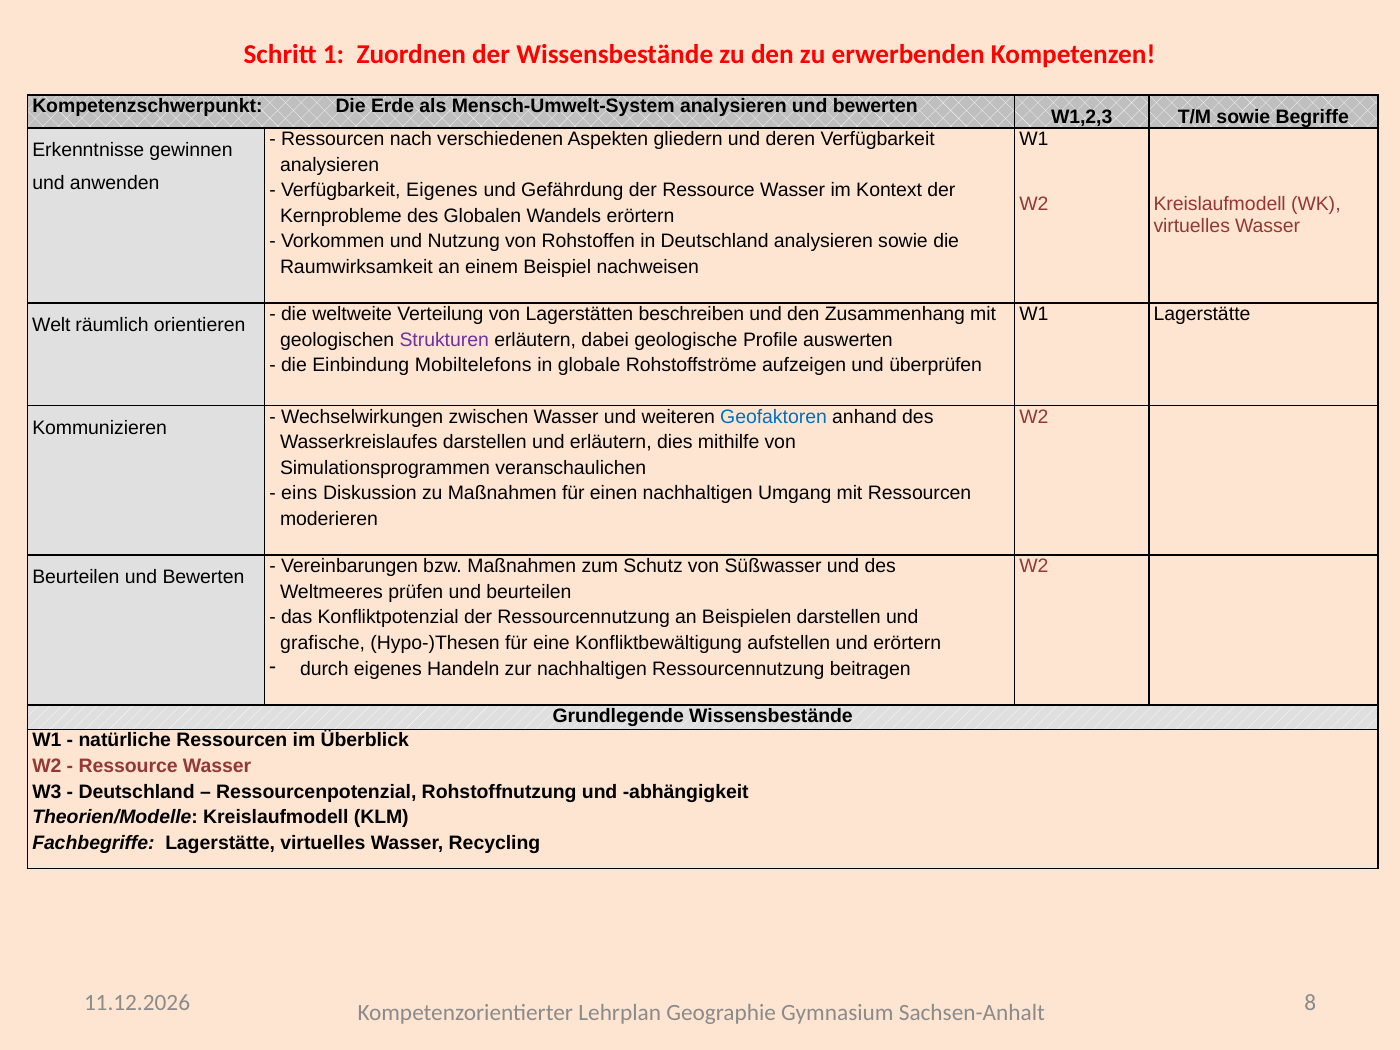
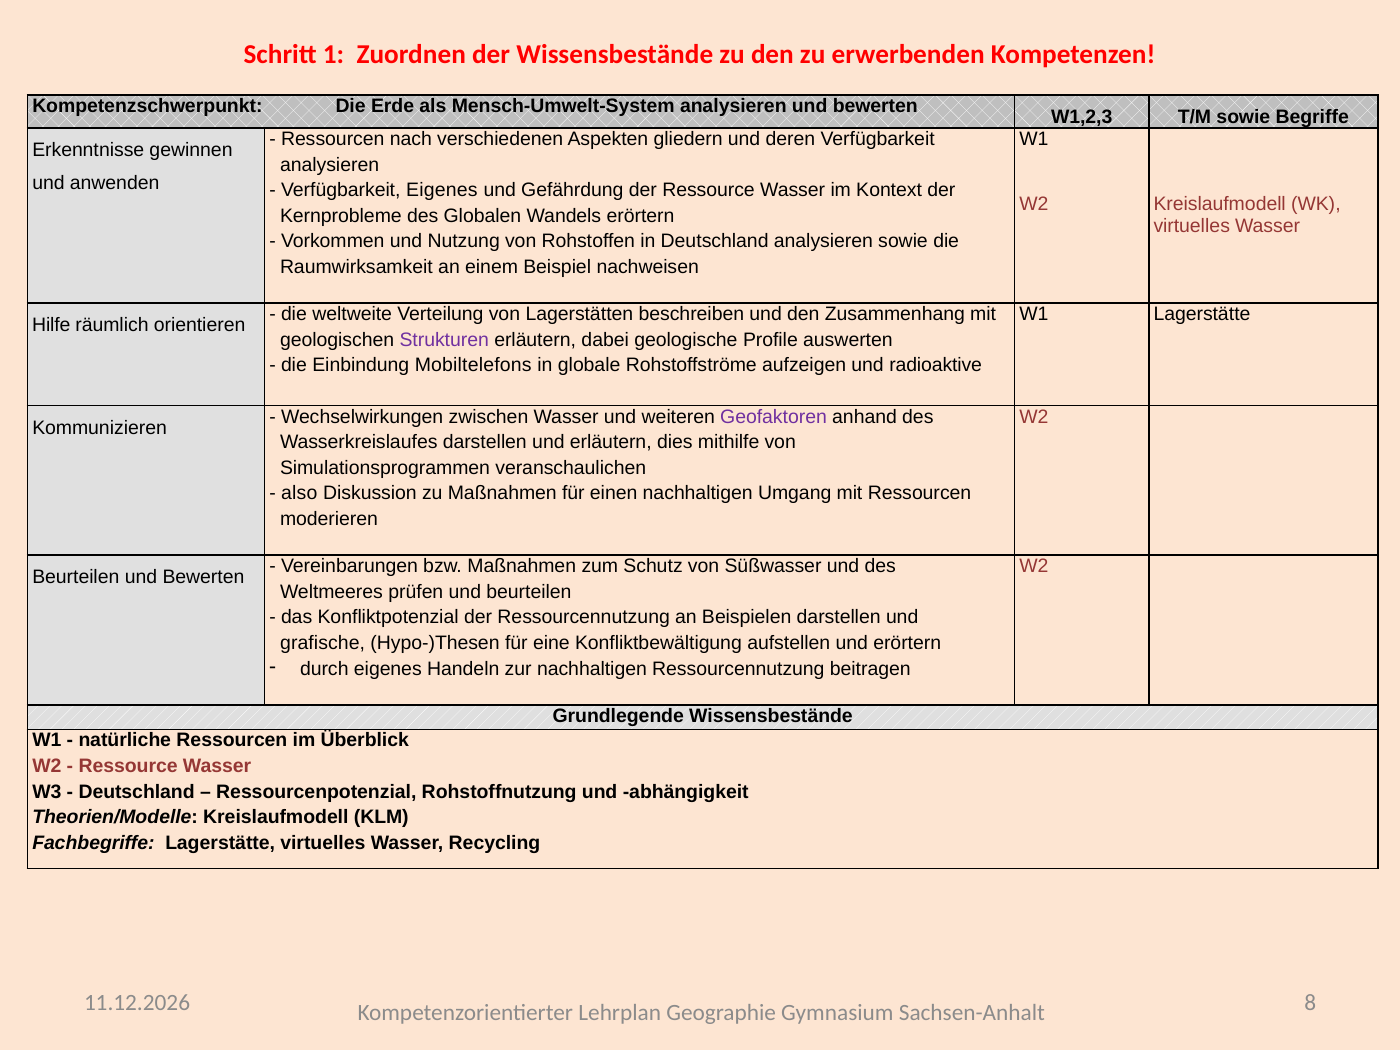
Welt: Welt -> Hilfe
überprüfen: überprüfen -> radioaktive
Geofaktoren colour: blue -> purple
eins: eins -> also
